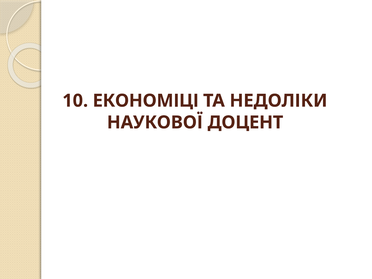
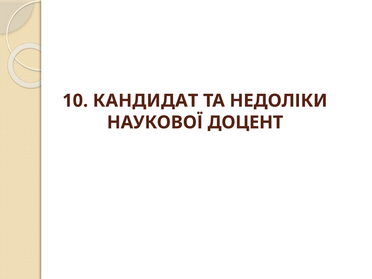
ЕКОНОМІЦІ: ЕКОНОМІЦІ -> КАНДИДАТ
